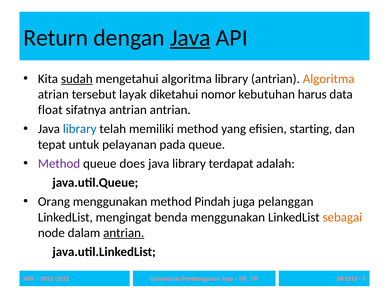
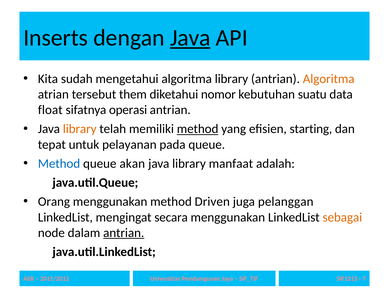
Return: Return -> Inserts
sudah underline: present -> none
layak: layak -> them
harus: harus -> suatu
sifatnya antrian: antrian -> operasi
library at (80, 129) colour: blue -> orange
method at (198, 129) underline: none -> present
Method at (59, 163) colour: purple -> blue
does: does -> akan
terdapat: terdapat -> manfaat
Pindah: Pindah -> Driven
benda: benda -> secara
